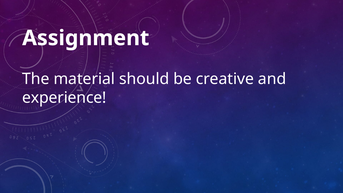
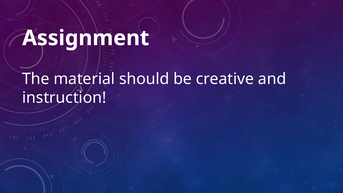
experience: experience -> instruction
